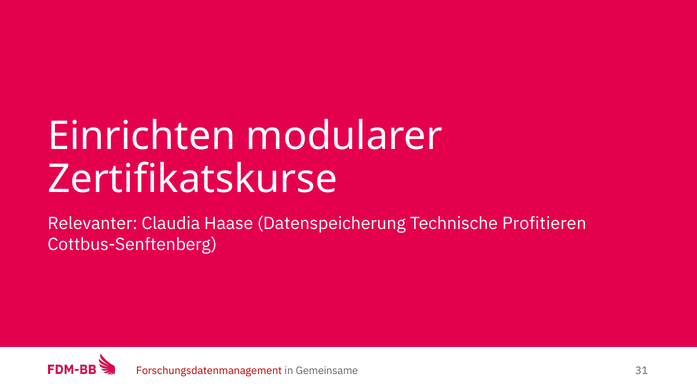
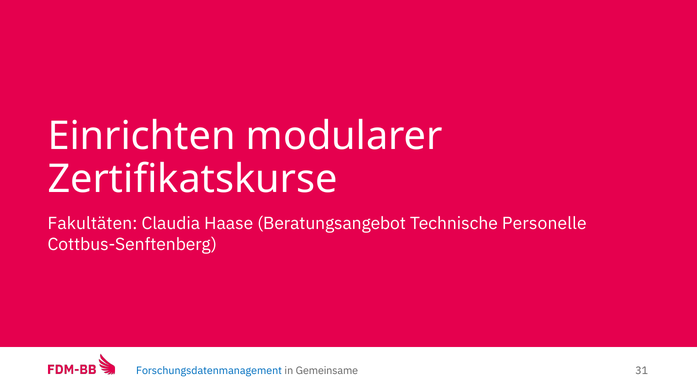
Relevanter: Relevanter -> Fakultäten
Datenspeicherung: Datenspeicherung -> Beratungsangebot
Profitieren: Profitieren -> Personelle
Forschungsdatenmanagement colour: red -> blue
